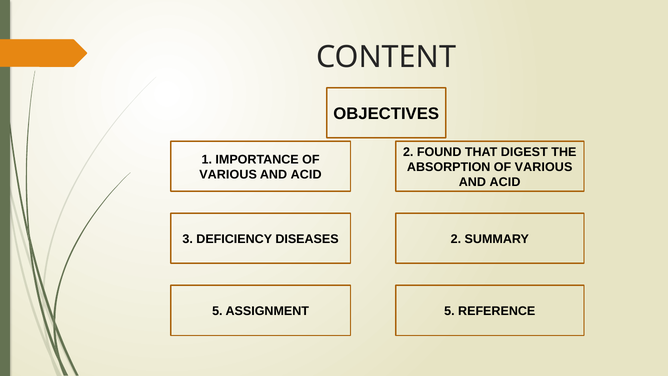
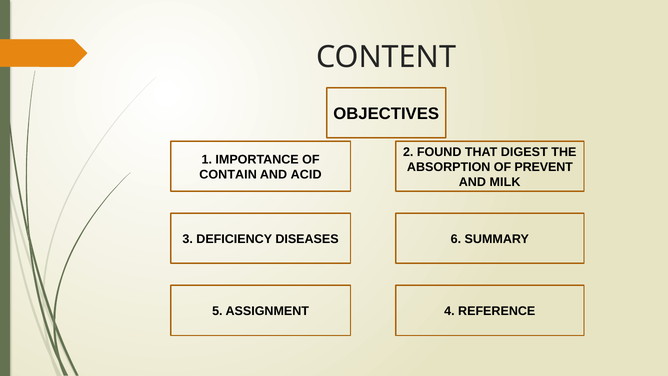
ABSORPTION OF VARIOUS: VARIOUS -> PREVENT
VARIOUS at (228, 175): VARIOUS -> CONTAIN
ACID at (505, 182): ACID -> MILK
DISEASES 2: 2 -> 6
ASSIGNMENT 5: 5 -> 4
